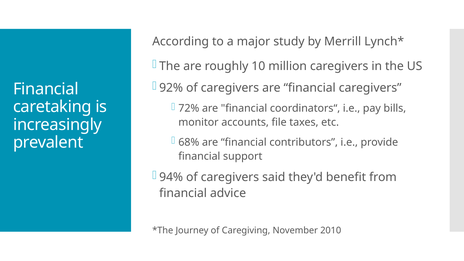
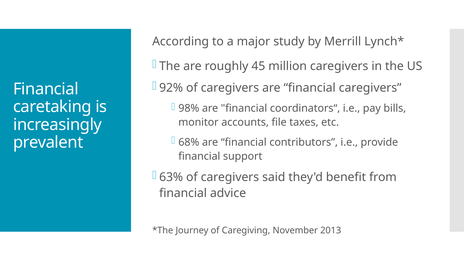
10: 10 -> 45
72%: 72% -> 98%
94%: 94% -> 63%
2010: 2010 -> 2013
